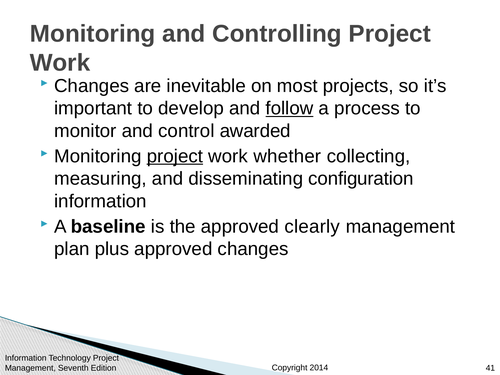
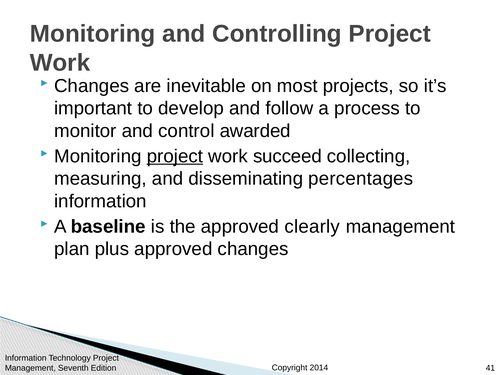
follow underline: present -> none
whether: whether -> succeed
configuration: configuration -> percentages
